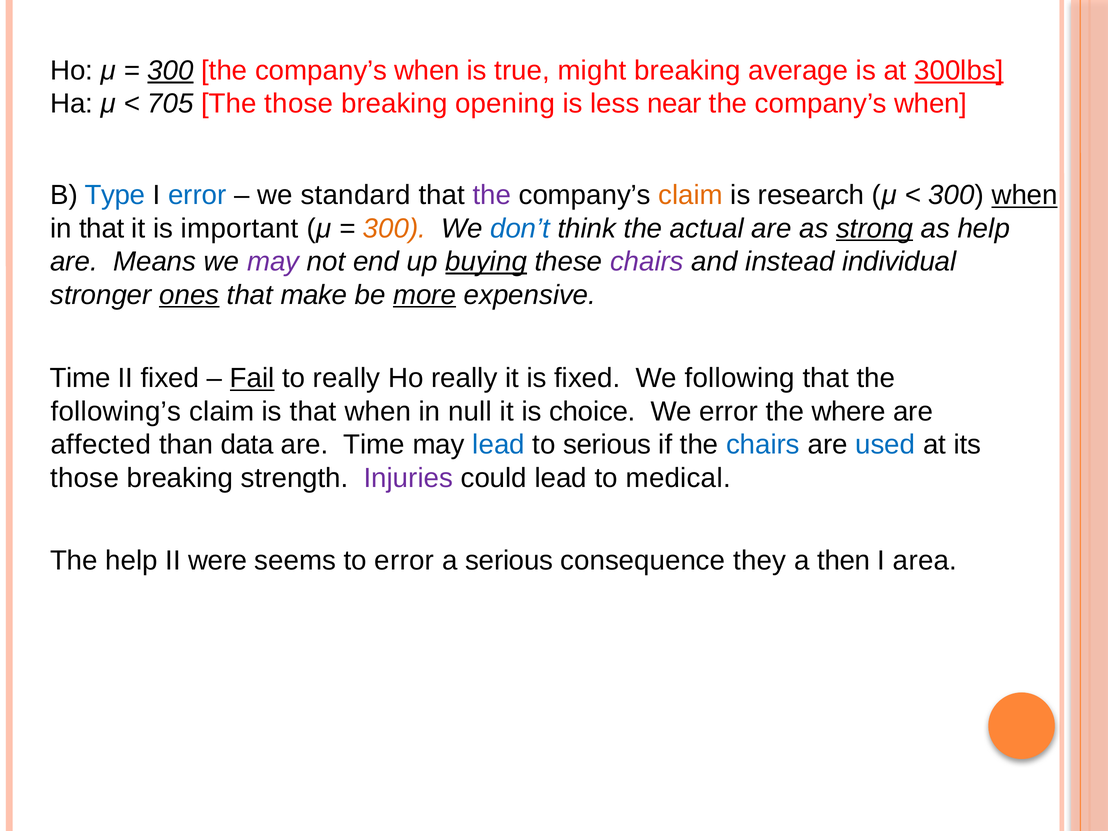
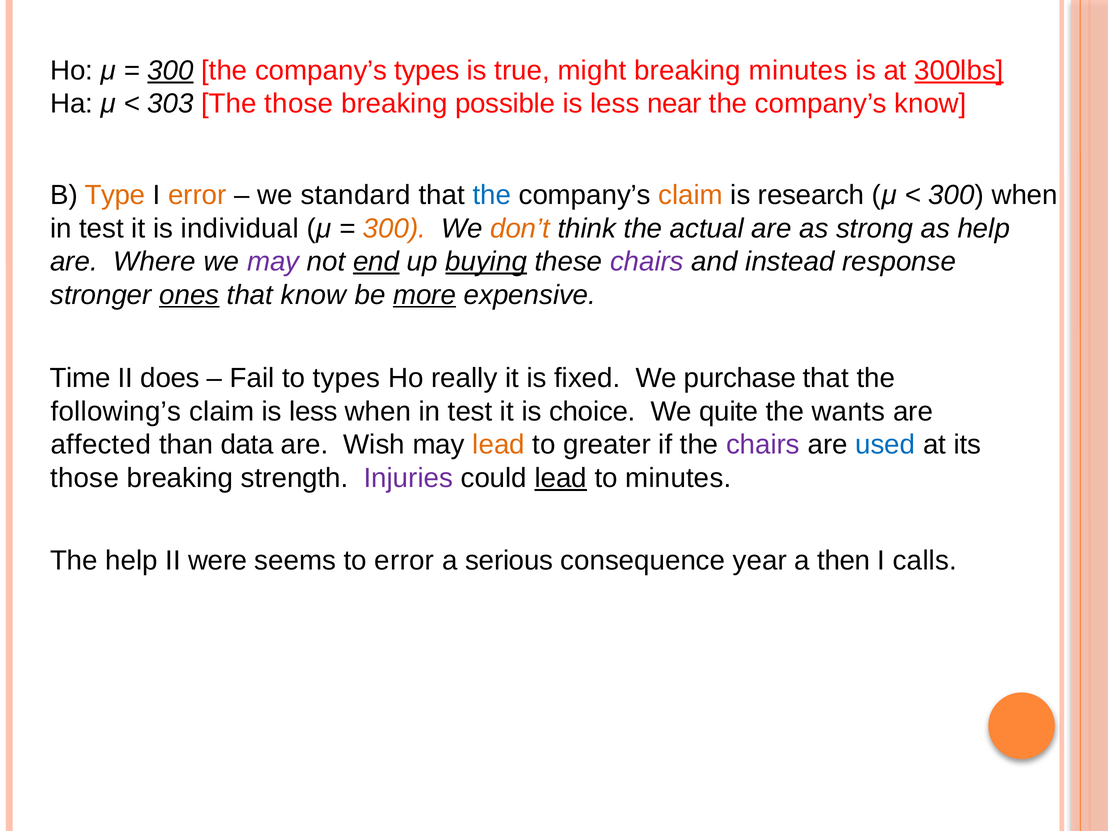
when at (427, 71): when -> types
breaking average: average -> minutes
705: 705 -> 303
opening: opening -> possible
when at (931, 104): when -> know
Type colour: blue -> orange
error at (197, 195) colour: blue -> orange
the at (492, 195) colour: purple -> blue
when at (1025, 195) underline: present -> none
that at (102, 228): that -> test
important: important -> individual
don’t colour: blue -> orange
strong underline: present -> none
Means: Means -> Where
end underline: none -> present
individual: individual -> response
that make: make -> know
II fixed: fixed -> does
Fail underline: present -> none
to really: really -> types
following: following -> purchase
claim is that: that -> less
null at (470, 412): null -> test
We error: error -> quite
where: where -> wants
are Time: Time -> Wish
lead at (499, 445) colour: blue -> orange
to serious: serious -> greater
chairs at (763, 445) colour: blue -> purple
lead at (561, 478) underline: none -> present
to medical: medical -> minutes
they: they -> year
area: area -> calls
